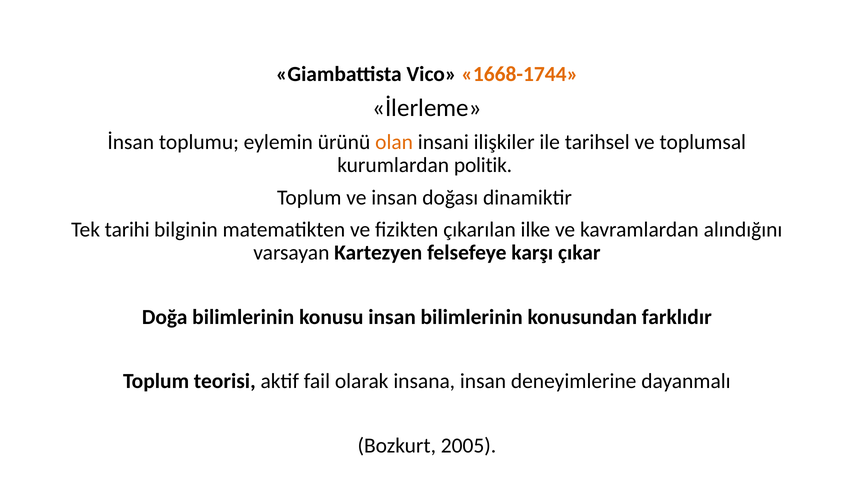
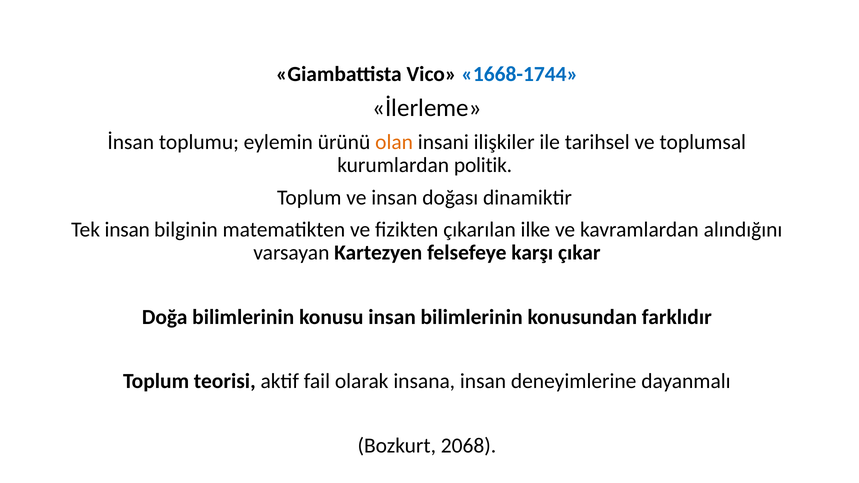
1668-1744 colour: orange -> blue
Tek tarihi: tarihi -> insan
2005: 2005 -> 2068
